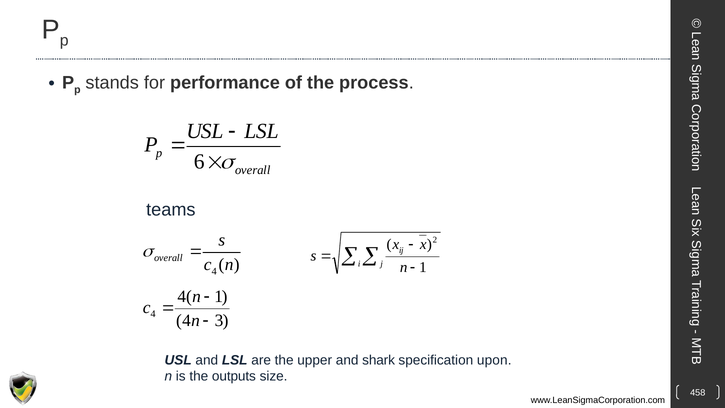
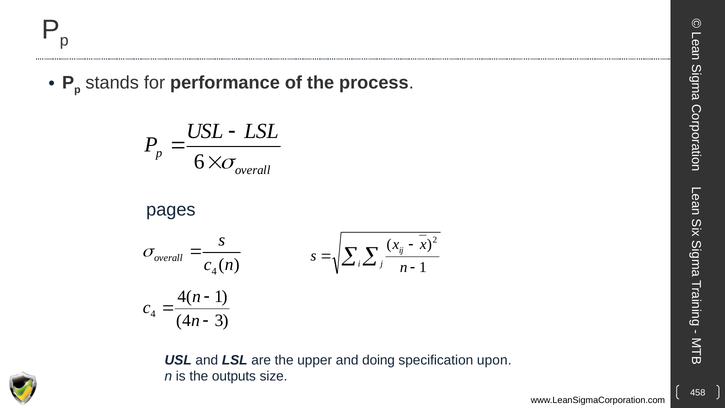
teams: teams -> pages
shark: shark -> doing
